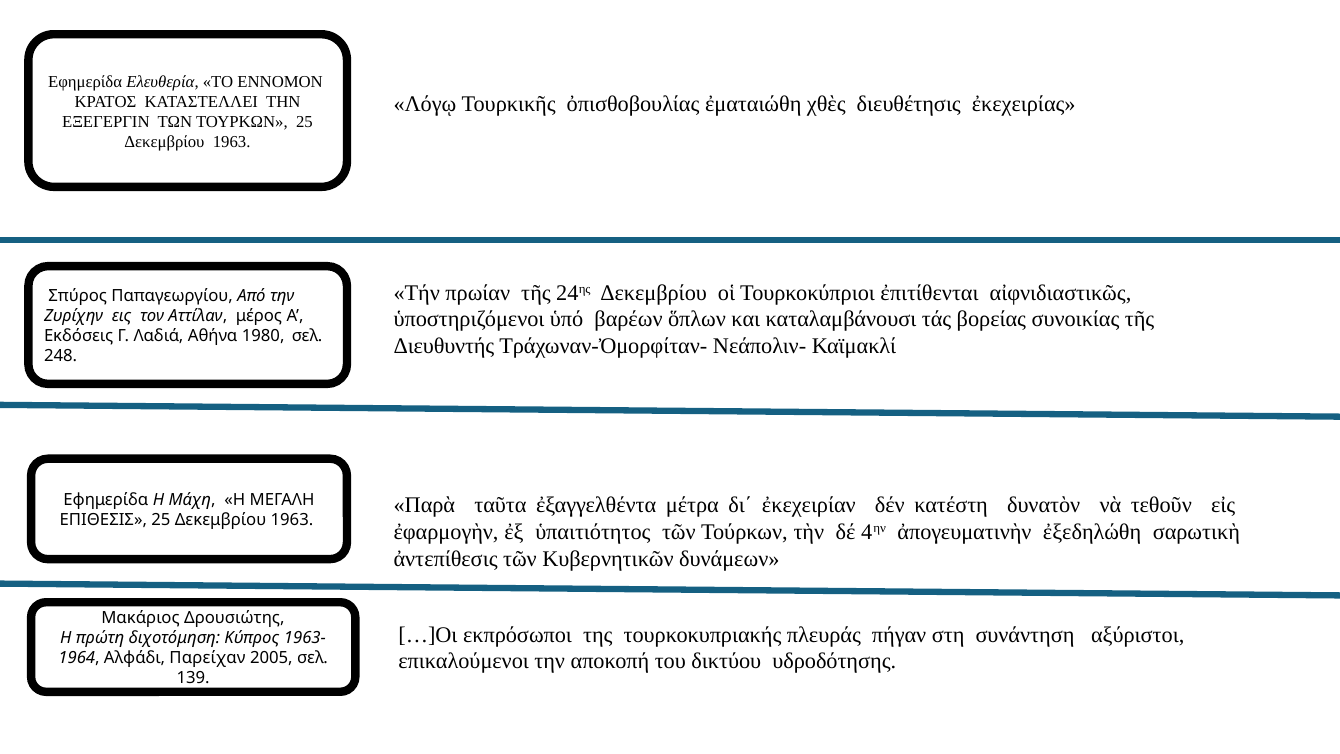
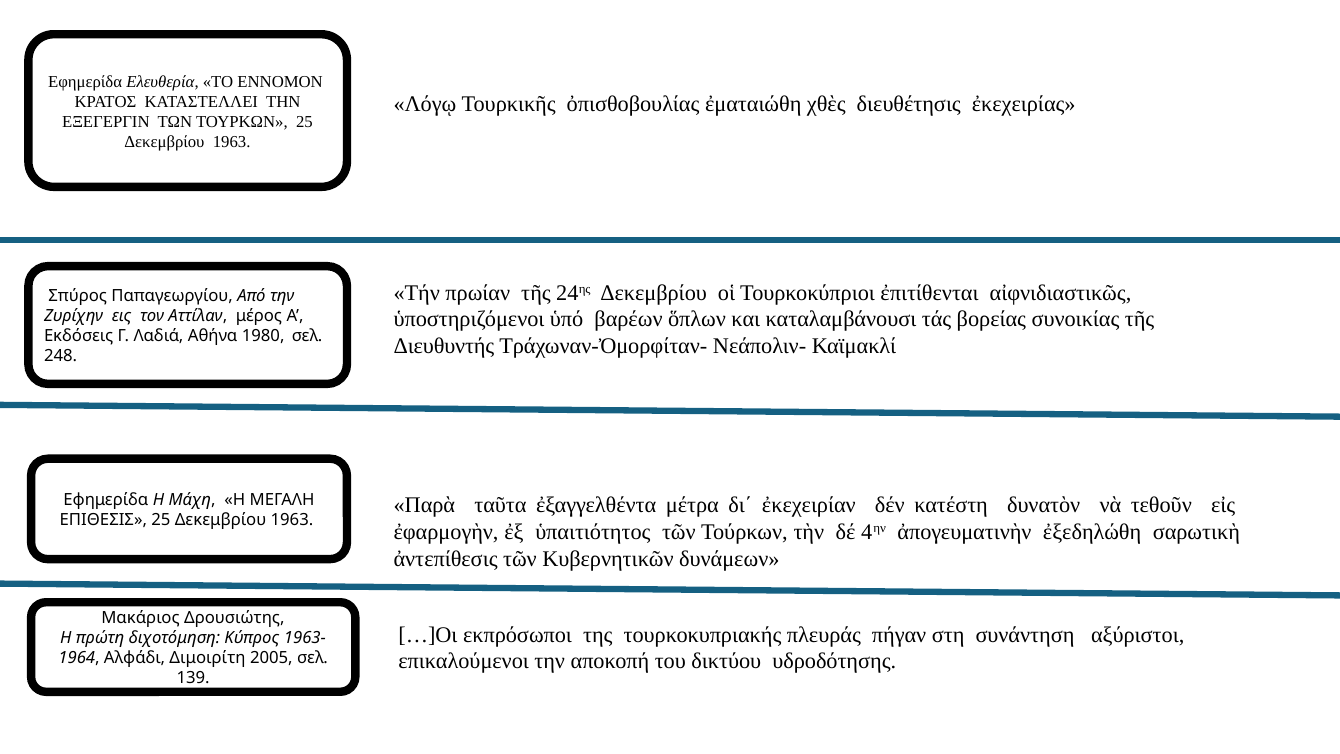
Παρείχαν: Παρείχαν -> Διμοιρίτη
